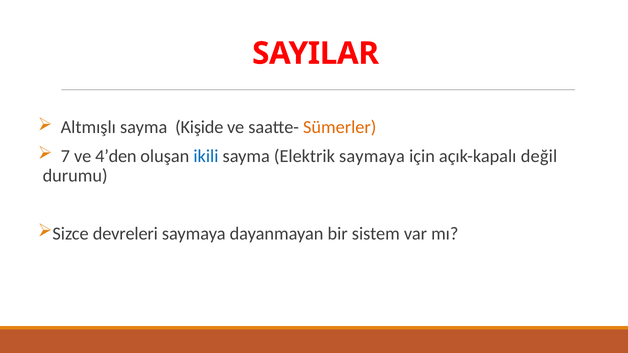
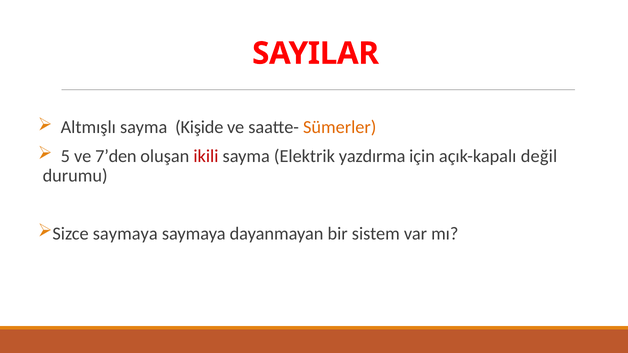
7: 7 -> 5
4’den: 4’den -> 7’den
ikili colour: blue -> red
Elektrik saymaya: saymaya -> yazdırma
Sizce devreleri: devreleri -> saymaya
